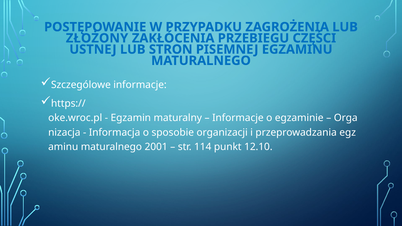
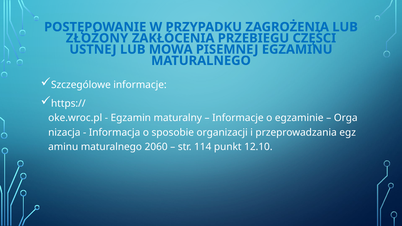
STRON: STRON -> MOWA
2001: 2001 -> 2060
